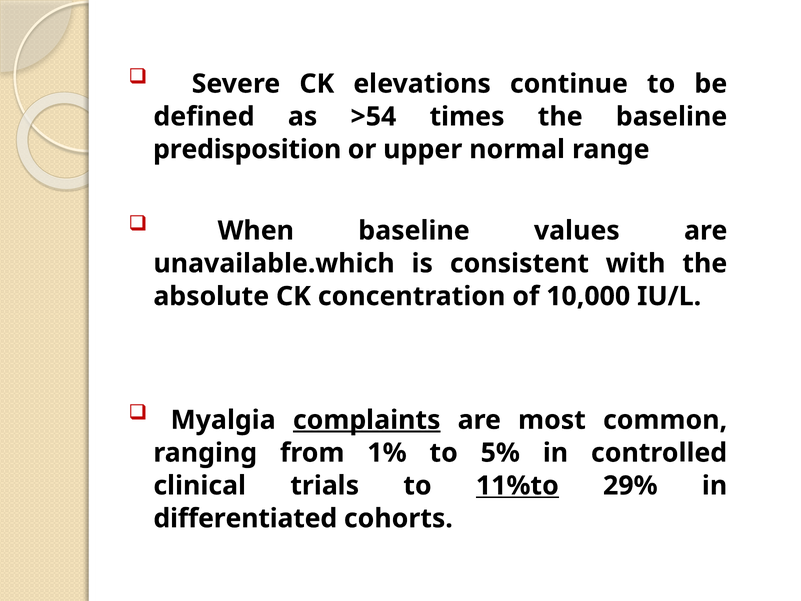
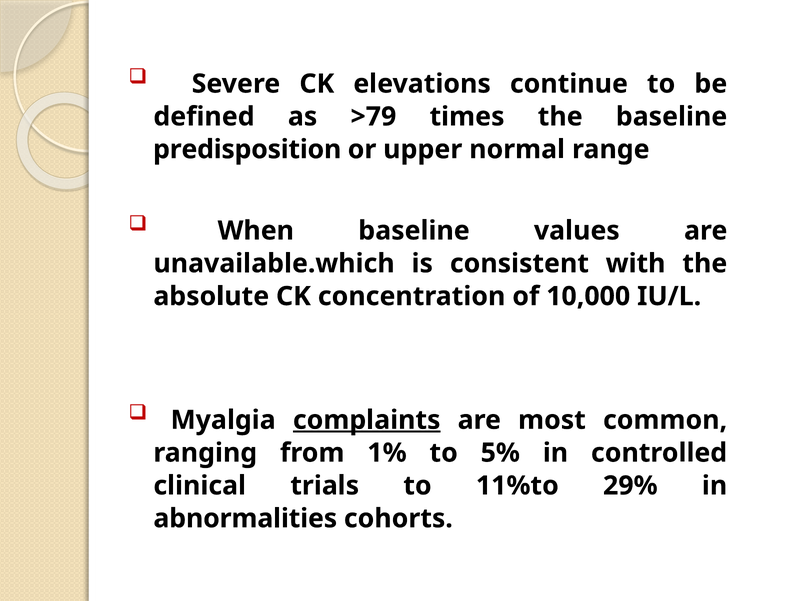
>54: >54 -> >79
11%to underline: present -> none
differentiated: differentiated -> abnormalities
